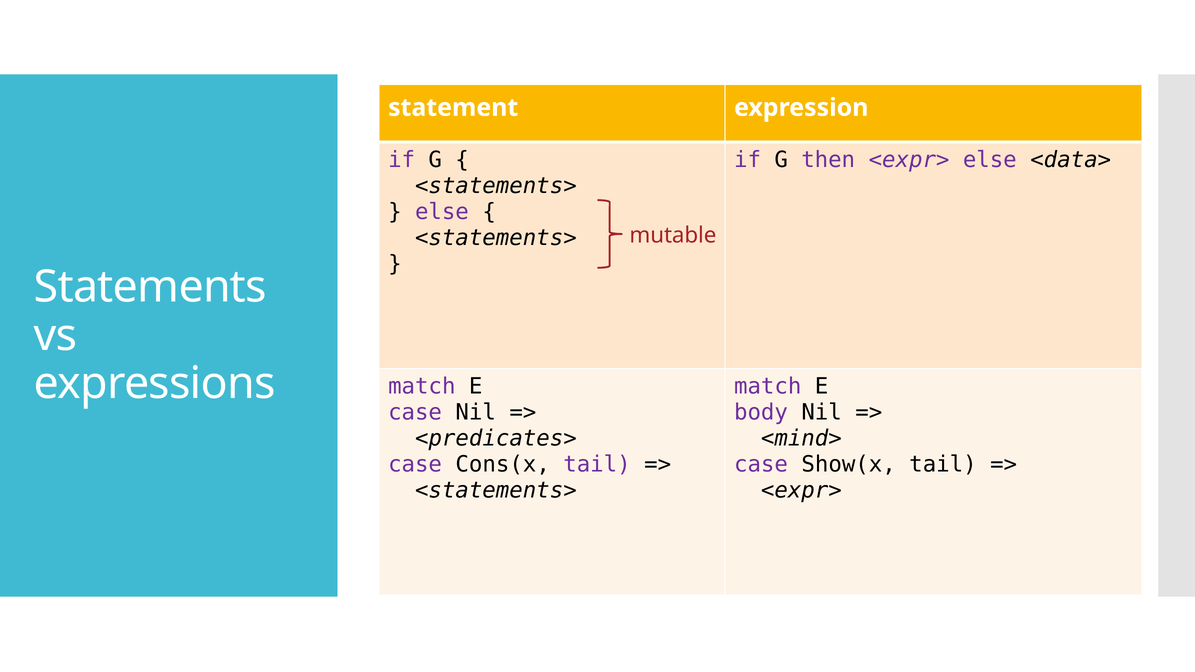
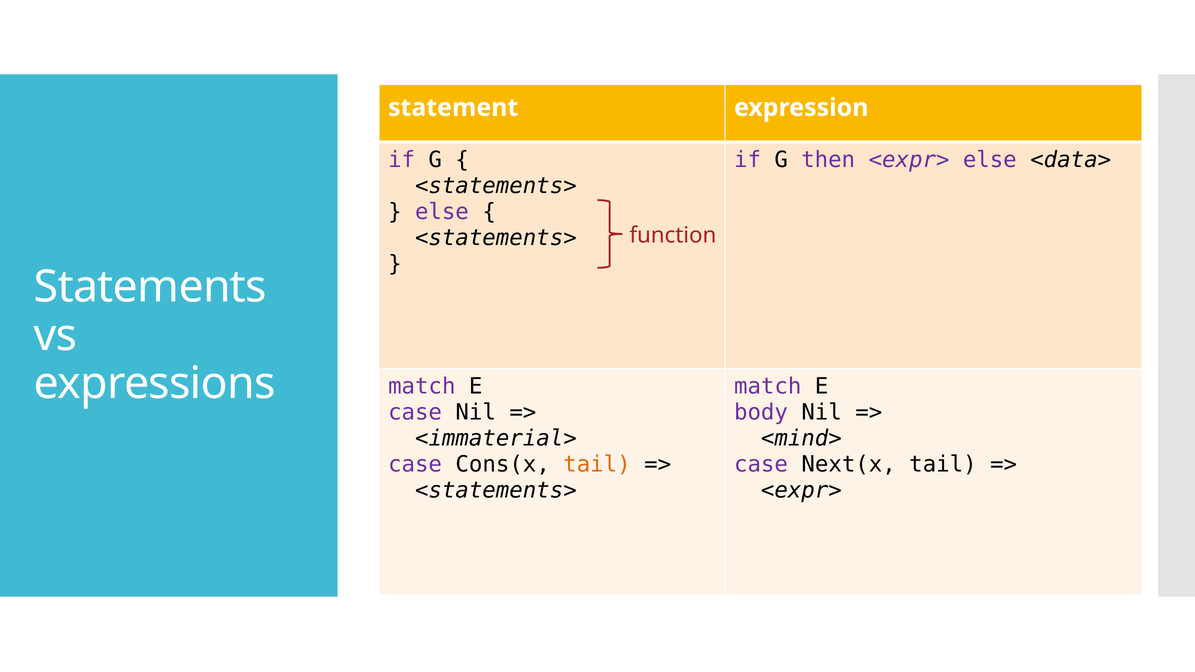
mutable: mutable -> function
<predicates>: <predicates> -> <immaterial>
tail at (597, 465) colour: purple -> orange
Show(x: Show(x -> Next(x
